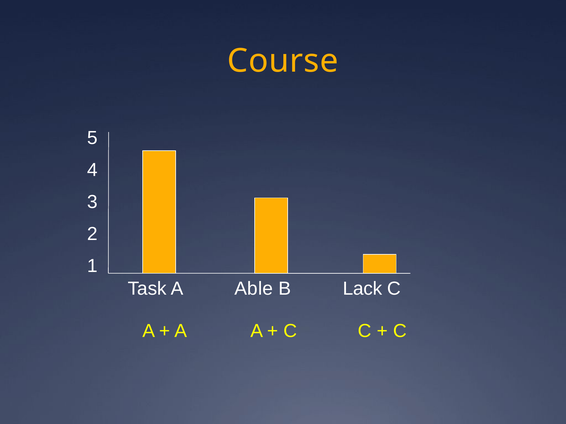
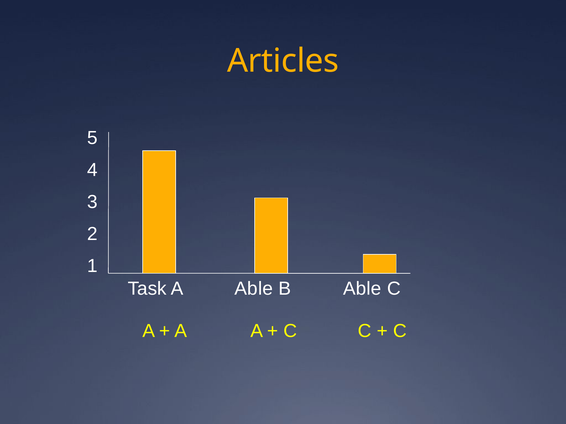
Course: Course -> Articles
B Lack: Lack -> Able
